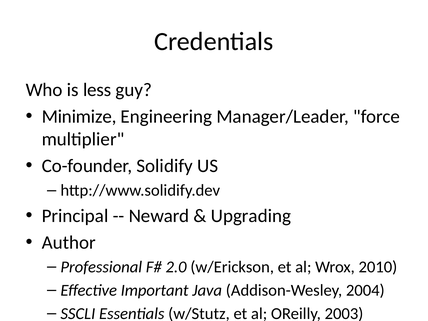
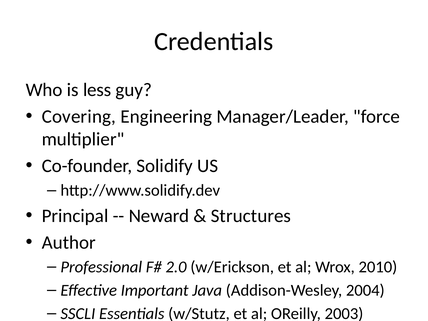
Minimize: Minimize -> Covering
Upgrading: Upgrading -> Structures
